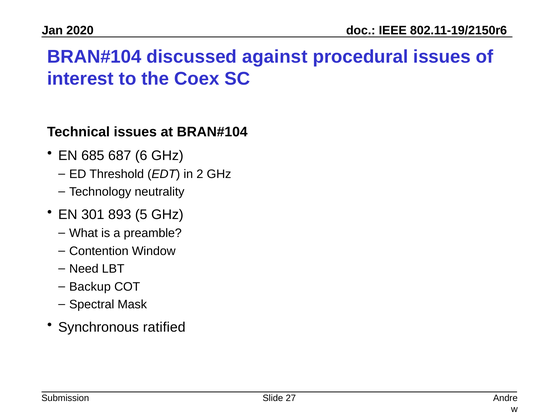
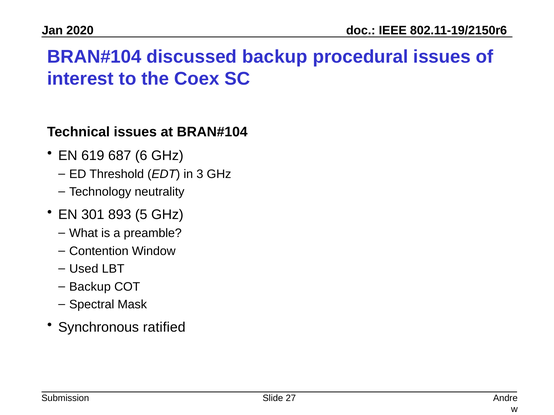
discussed against: against -> backup
685: 685 -> 619
2: 2 -> 3
Need: Need -> Used
